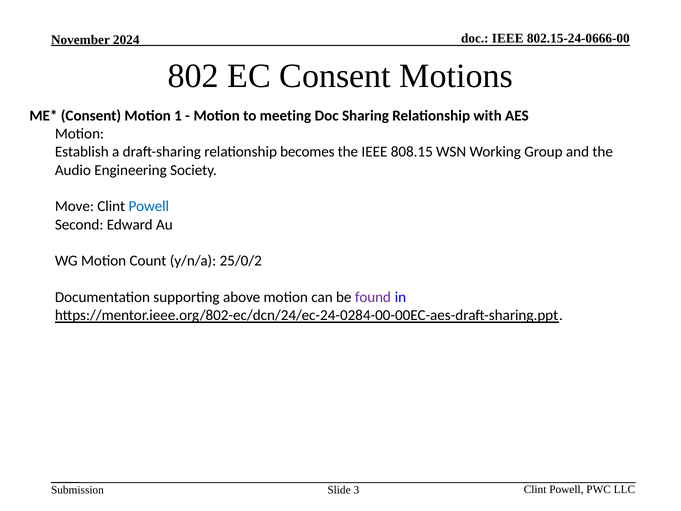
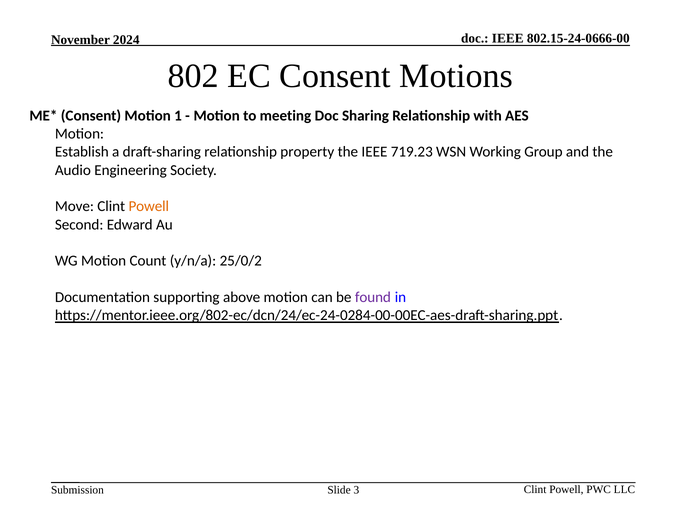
becomes: becomes -> property
808.15: 808.15 -> 719.23
Powell at (149, 206) colour: blue -> orange
